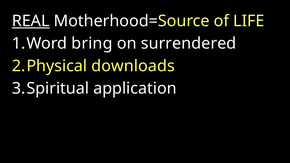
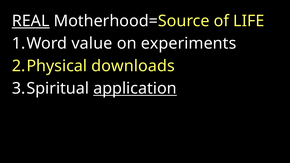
bring: bring -> value
surrendered: surrendered -> experiments
application underline: none -> present
